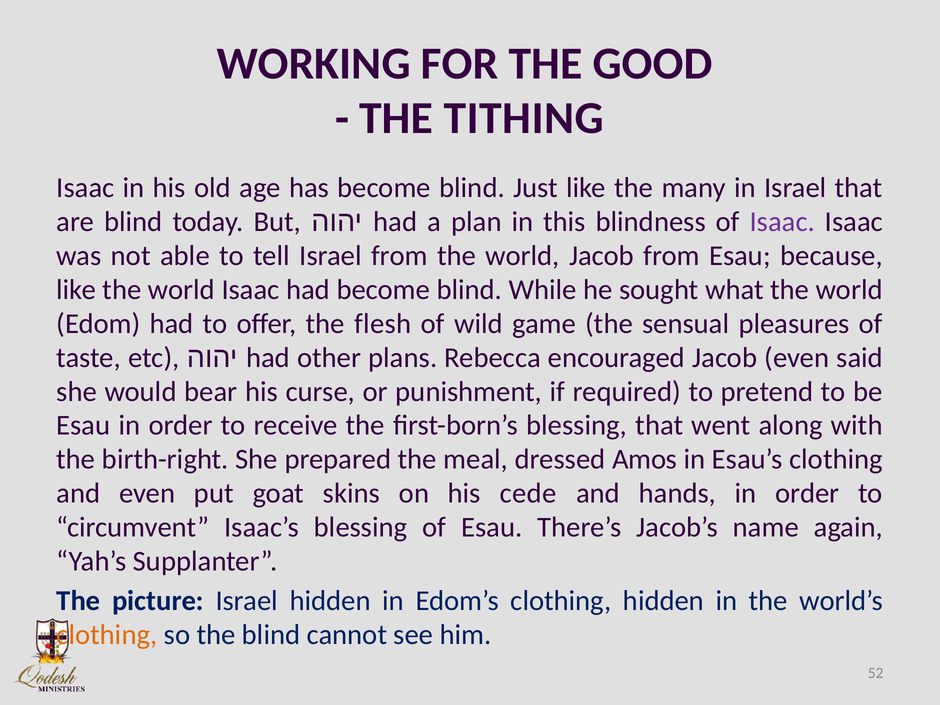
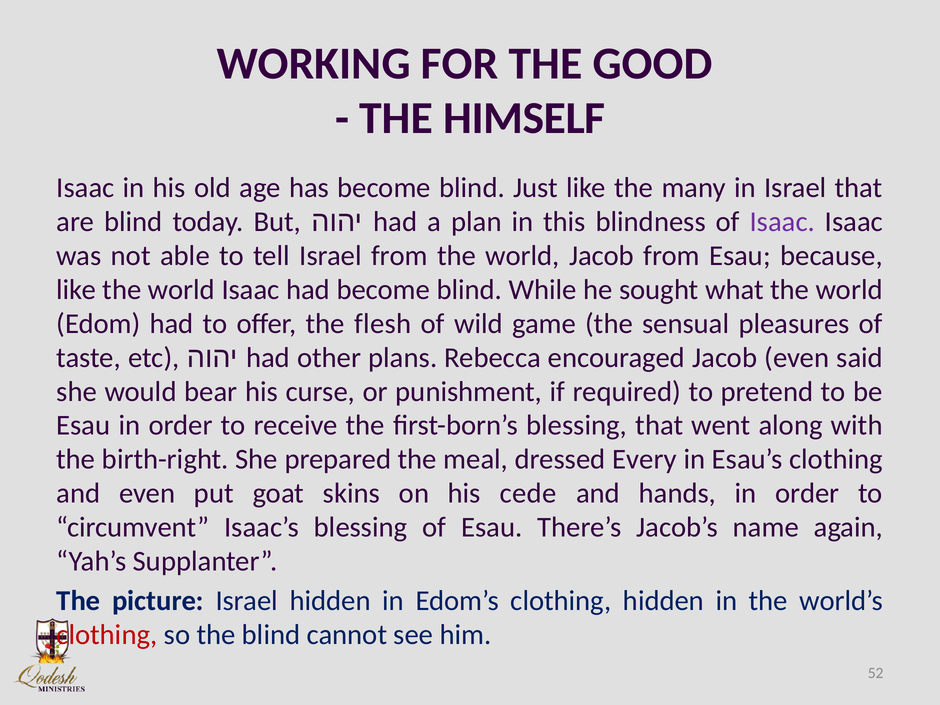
TITHING: TITHING -> HIMSELF
Amos: Amos -> Every
clothing at (107, 635) colour: orange -> red
